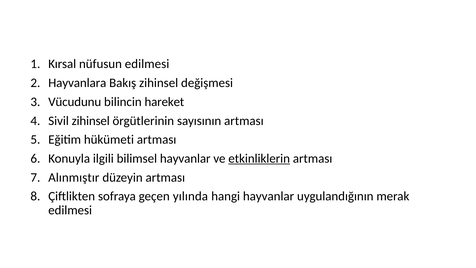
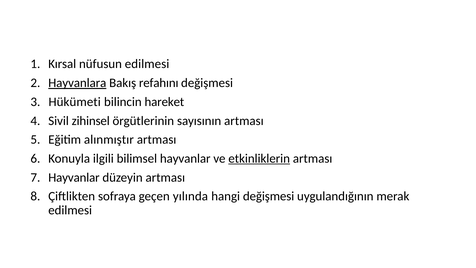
Hayvanlara underline: none -> present
Bakış zihinsel: zihinsel -> refahını
Vücudunu: Vücudunu -> Hükümeti
hükümeti: hükümeti -> alınmıştır
Alınmıştır at (74, 177): Alınmıştır -> Hayvanlar
hangi hayvanlar: hayvanlar -> değişmesi
